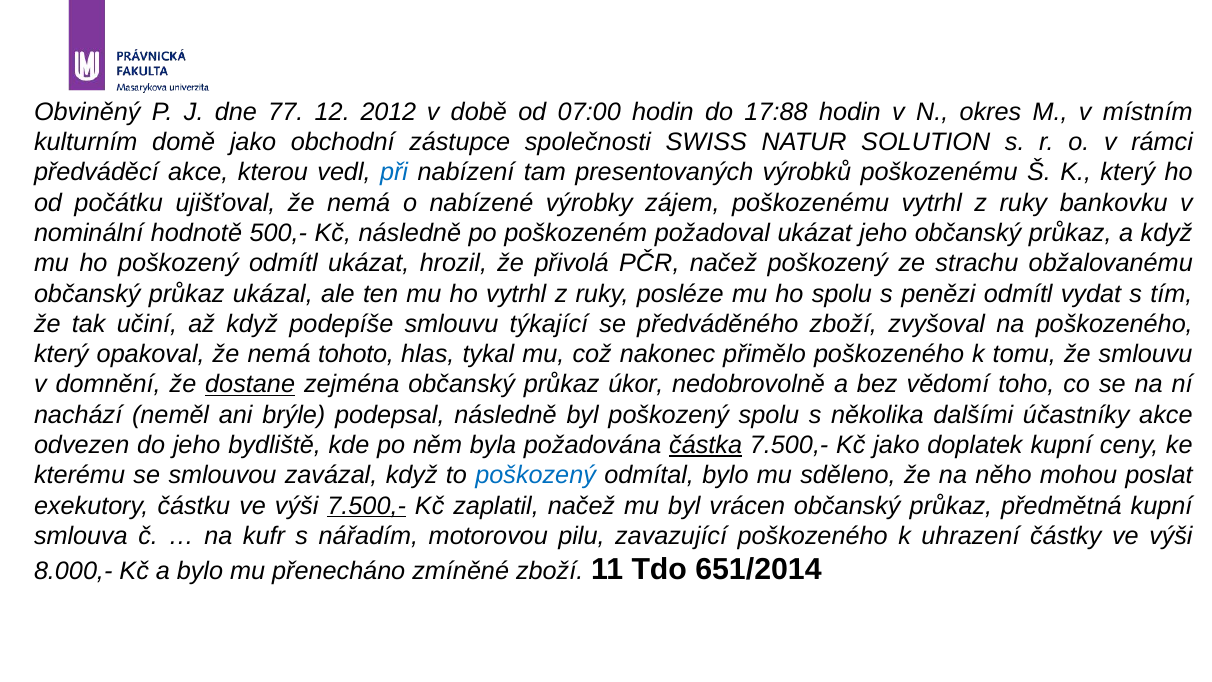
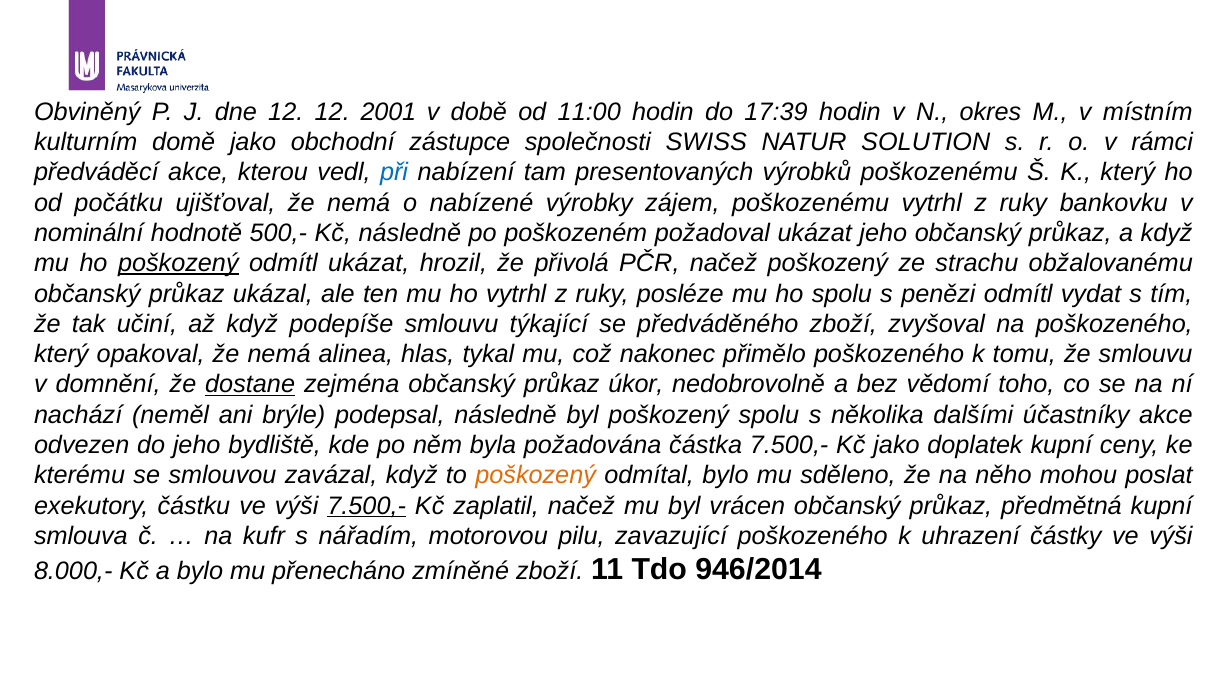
dne 77: 77 -> 12
2012: 2012 -> 2001
07:00: 07:00 -> 11:00
17:88: 17:88 -> 17:39
poškozený at (178, 263) underline: none -> present
tohoto: tohoto -> alinea
částka underline: present -> none
poškozený at (536, 475) colour: blue -> orange
651/2014: 651/2014 -> 946/2014
